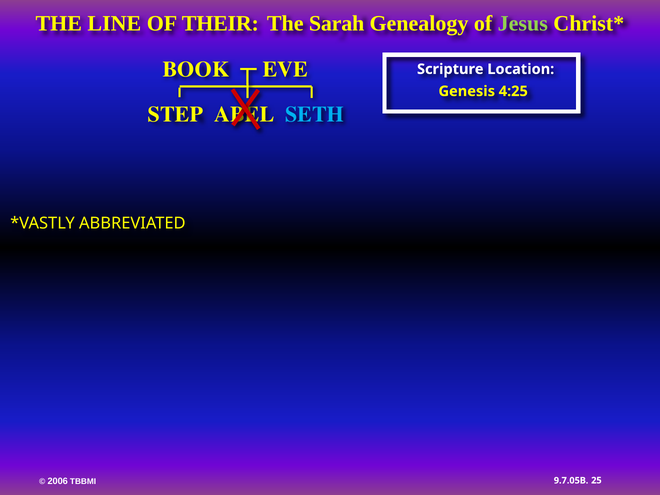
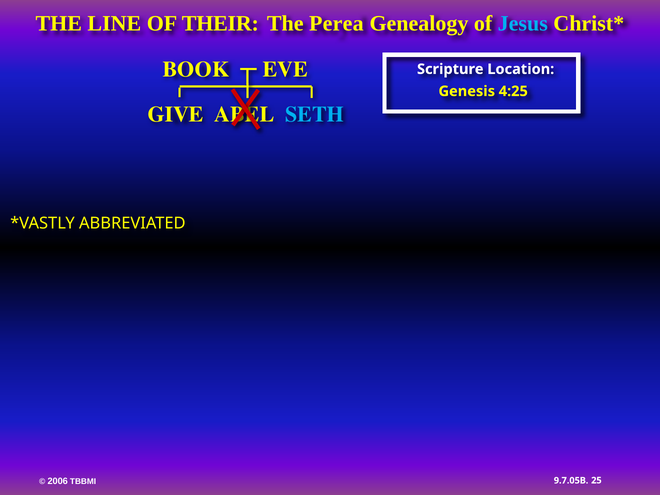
Sarah: Sarah -> Perea
Jesus colour: light green -> light blue
STEP: STEP -> GIVE
